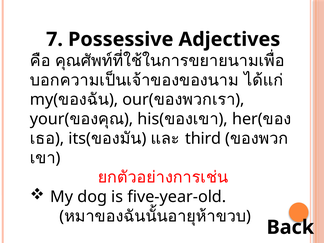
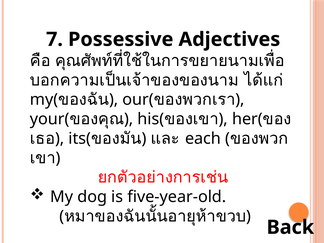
third: third -> each
